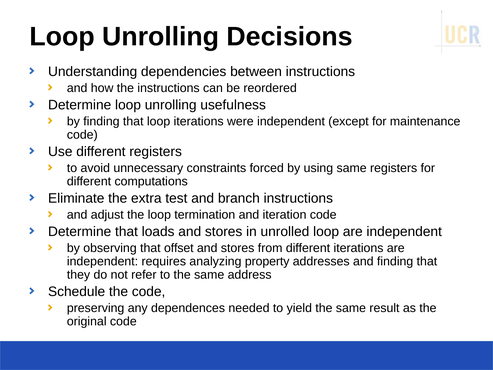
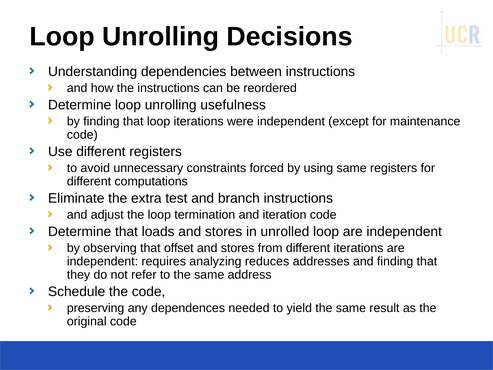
property: property -> reduces
